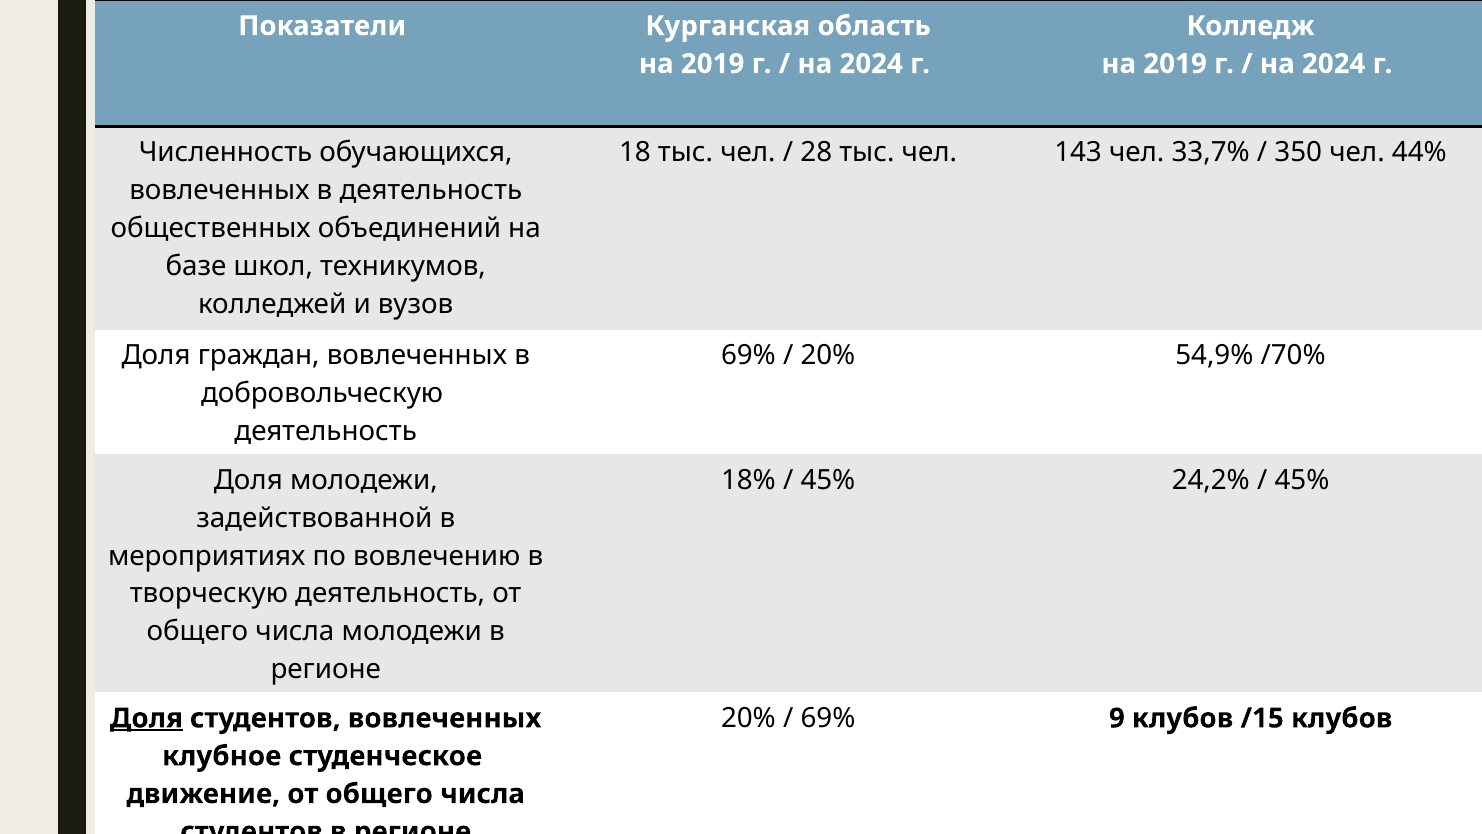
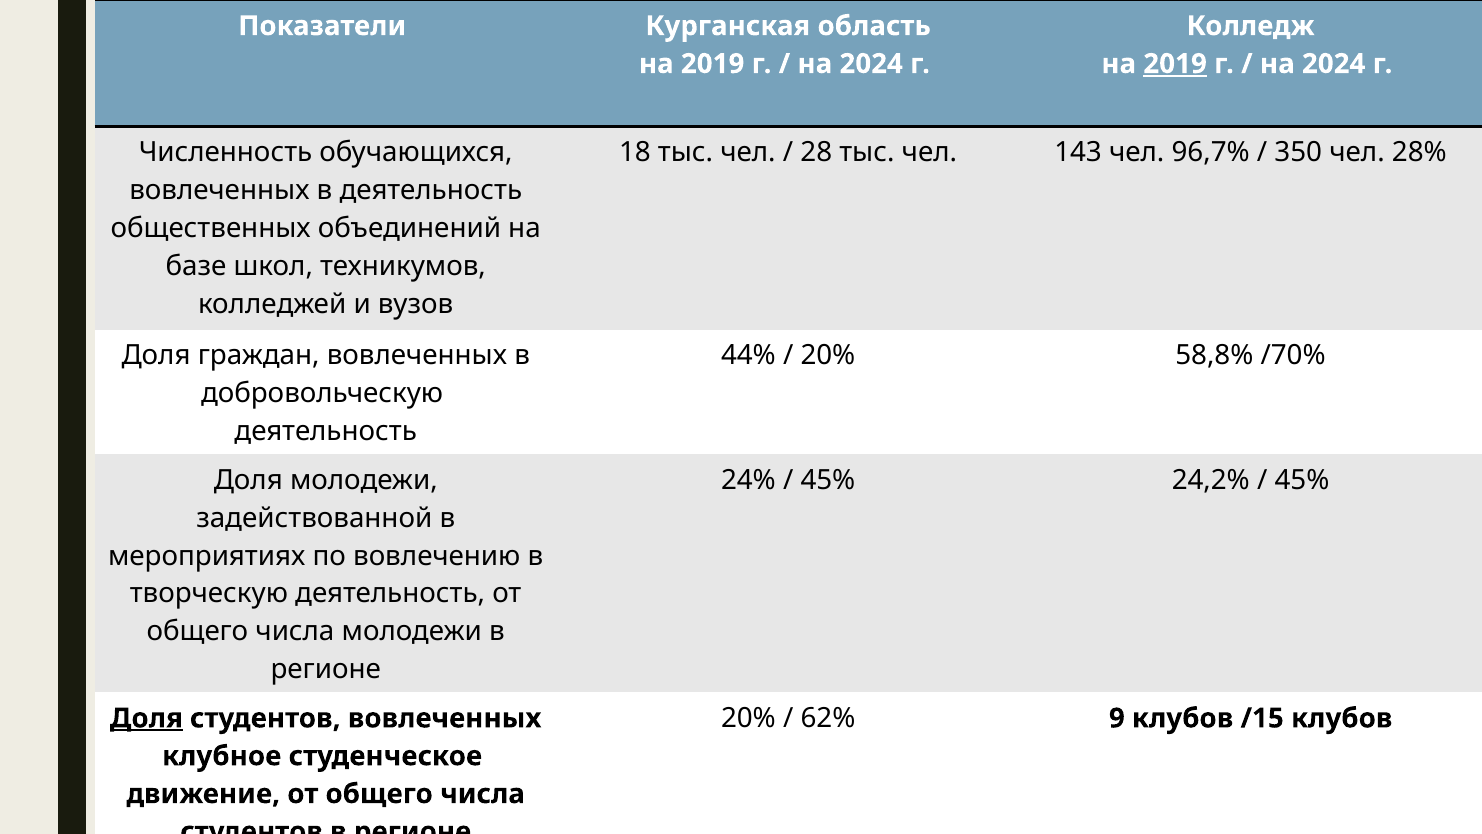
2019 at (1175, 64) underline: none -> present
33,7%: 33,7% -> 96,7%
44%: 44% -> 28%
69% at (748, 355): 69% -> 44%
54,9%: 54,9% -> 58,8%
18%: 18% -> 24%
69% at (828, 718): 69% -> 62%
